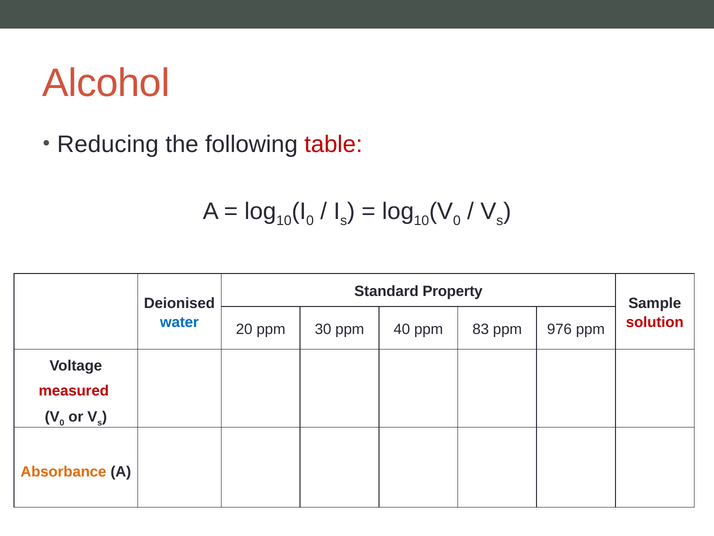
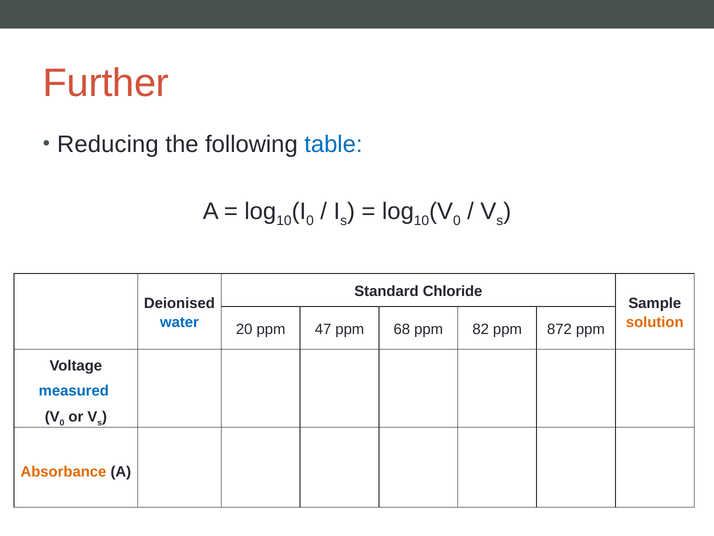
Alcohol: Alcohol -> Further
table colour: red -> blue
Property: Property -> Chloride
solution colour: red -> orange
30: 30 -> 47
40: 40 -> 68
83: 83 -> 82
976: 976 -> 872
measured colour: red -> blue
